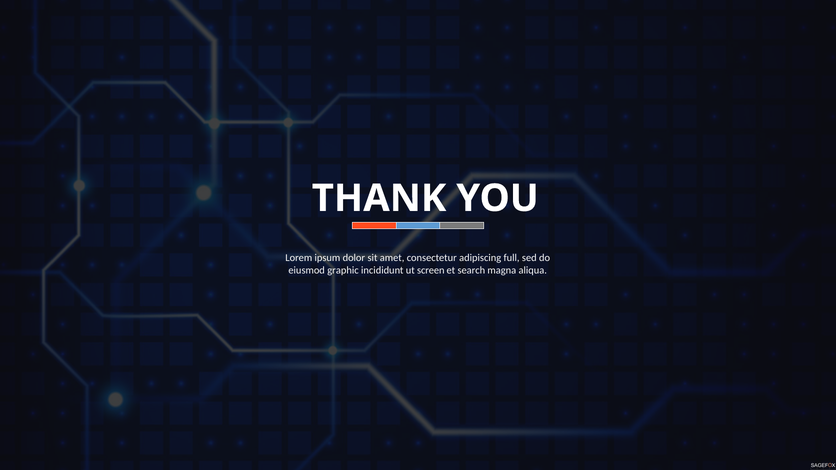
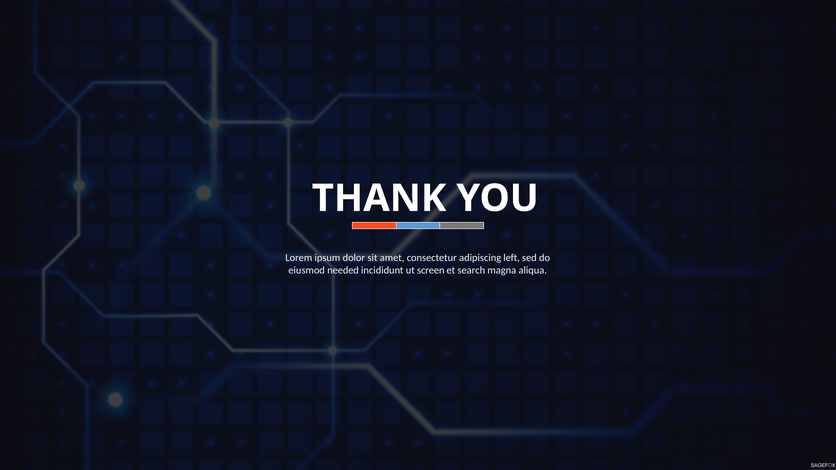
full: full -> left
graphic: graphic -> needed
